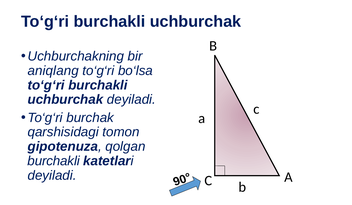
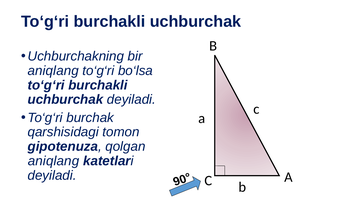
burchakli at (54, 161): burchakli -> aniqlang
